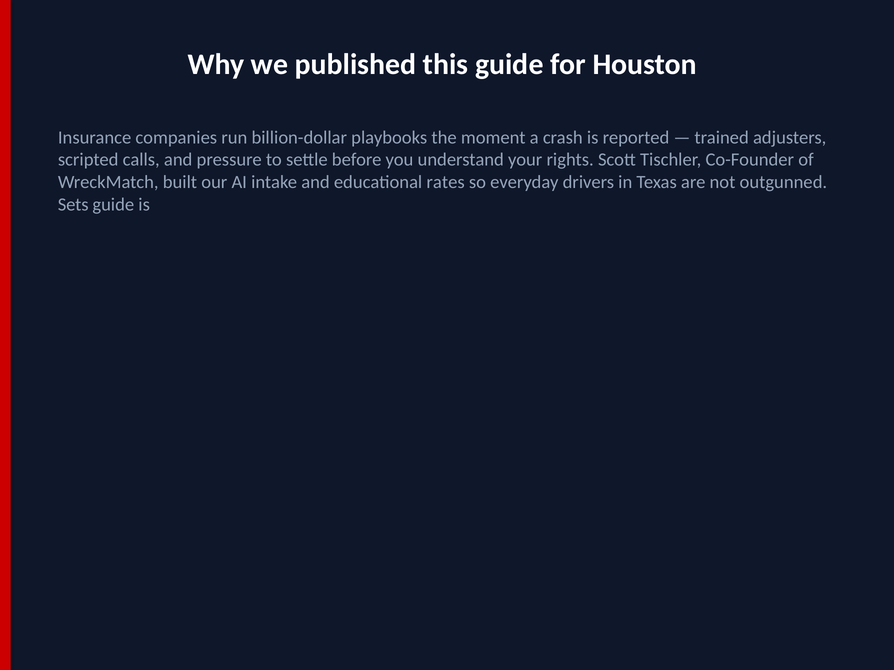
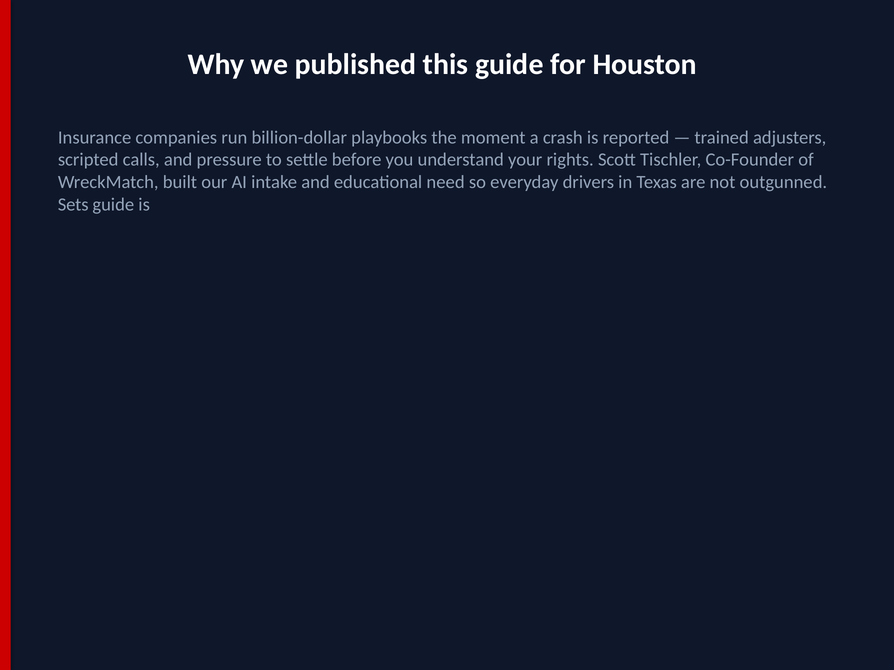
rates: rates -> need
